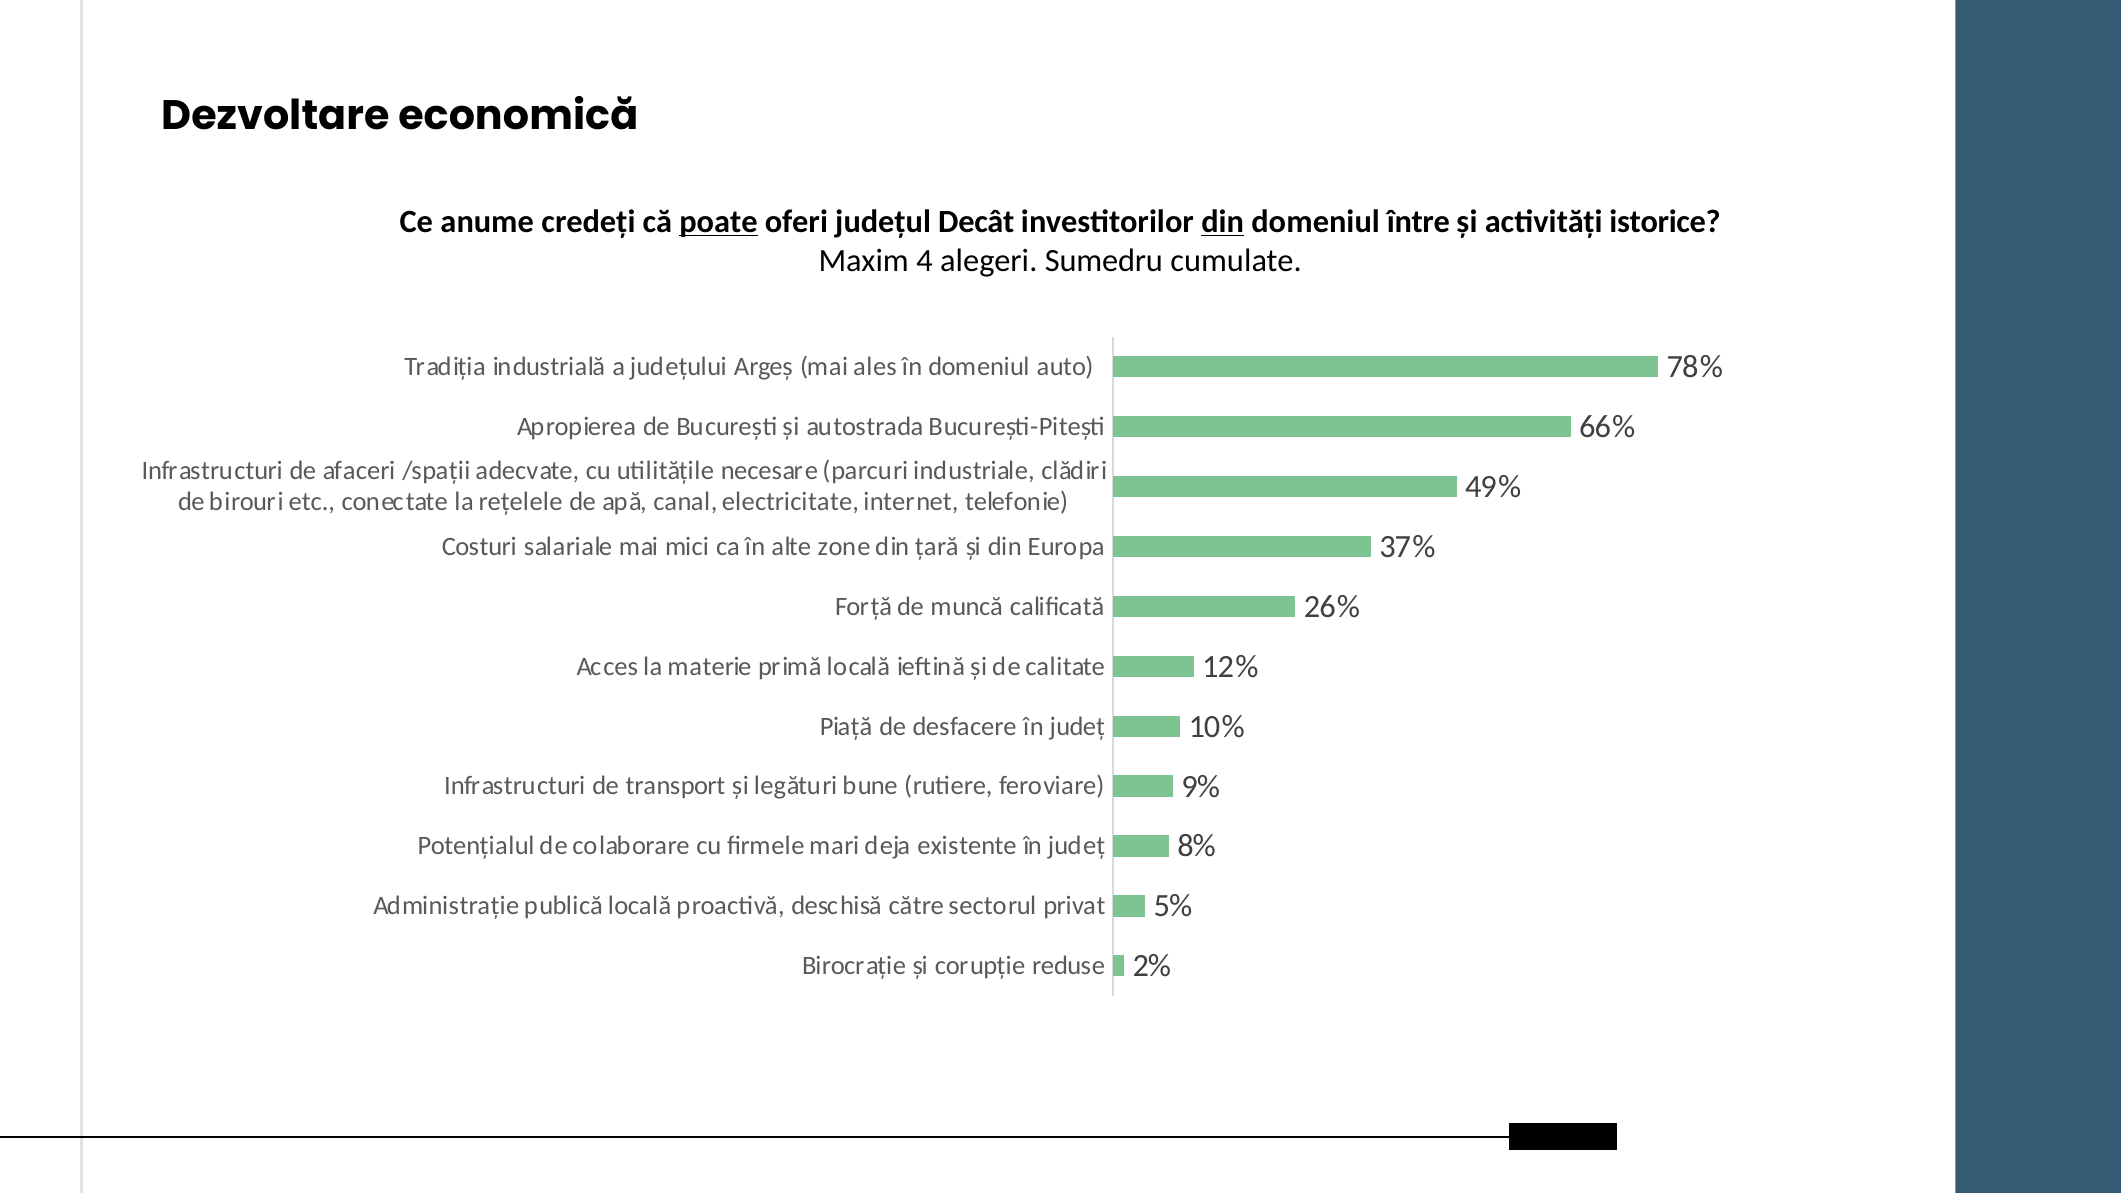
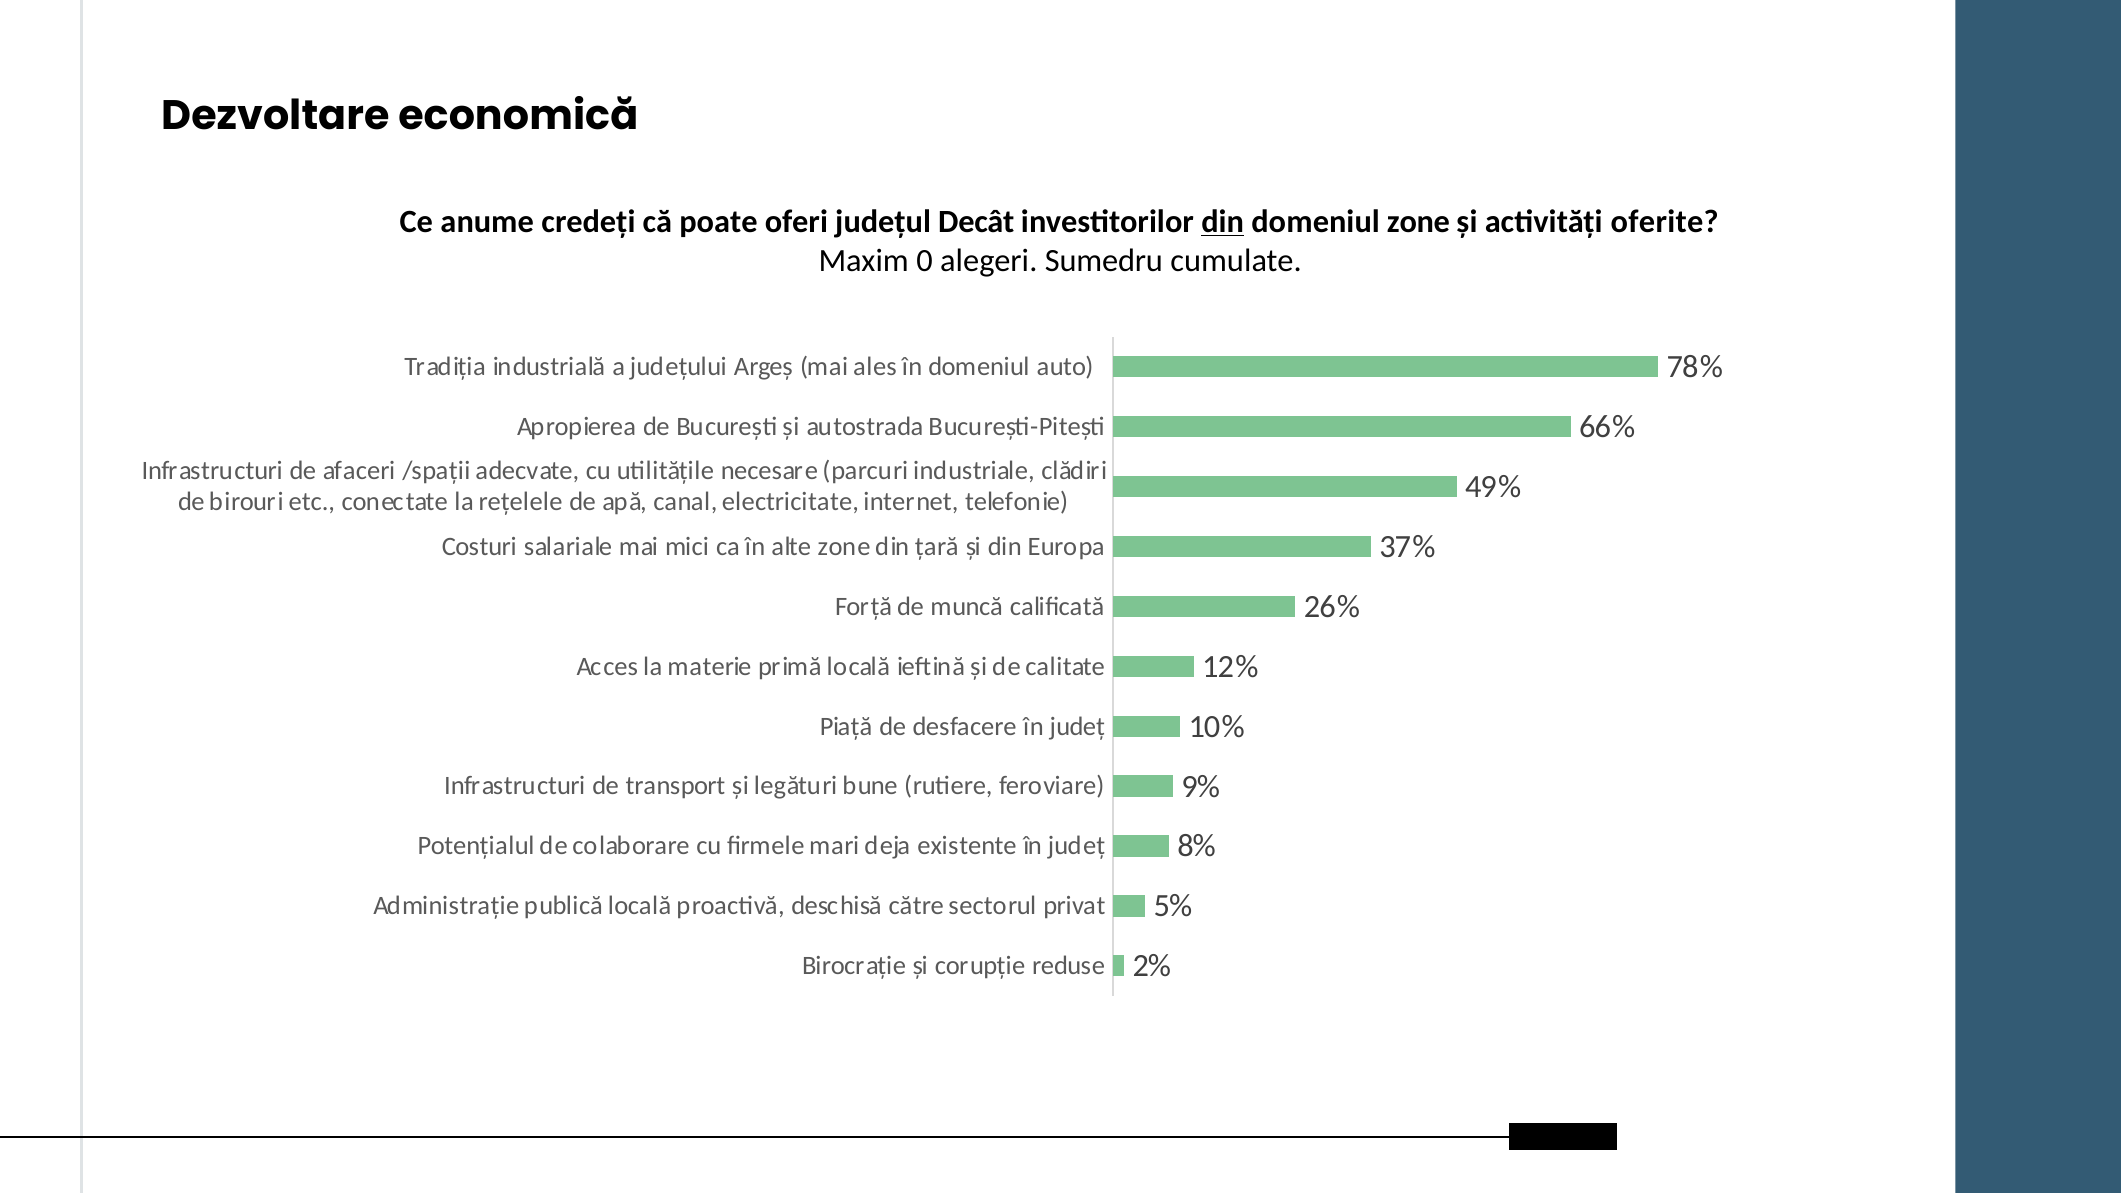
poate underline: present -> none
domeniul între: între -> zone
istorice: istorice -> oferite
4: 4 -> 0
